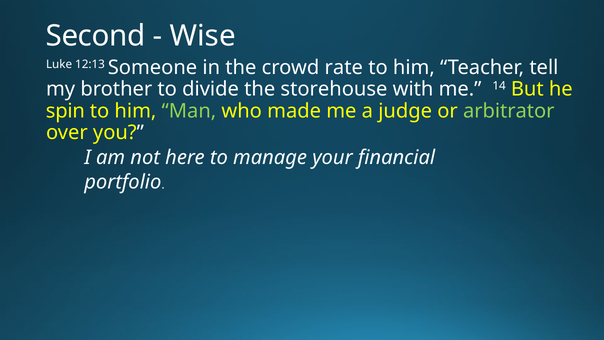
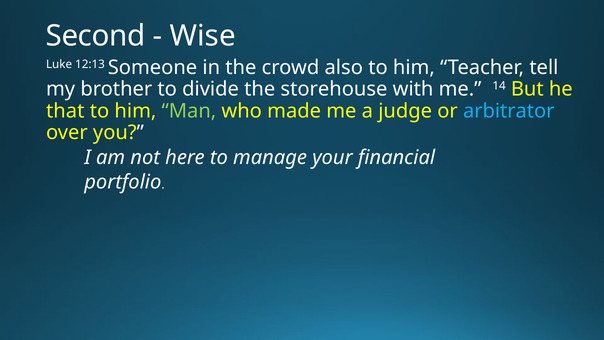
rate: rate -> also
spin: spin -> that
arbitrator colour: light green -> light blue
